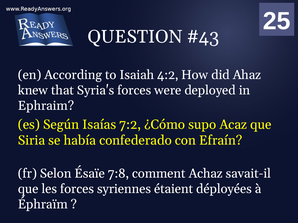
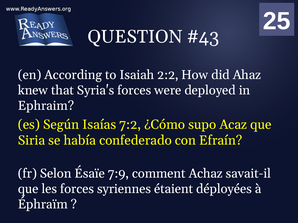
4:2: 4:2 -> 2:2
7:8: 7:8 -> 7:9
